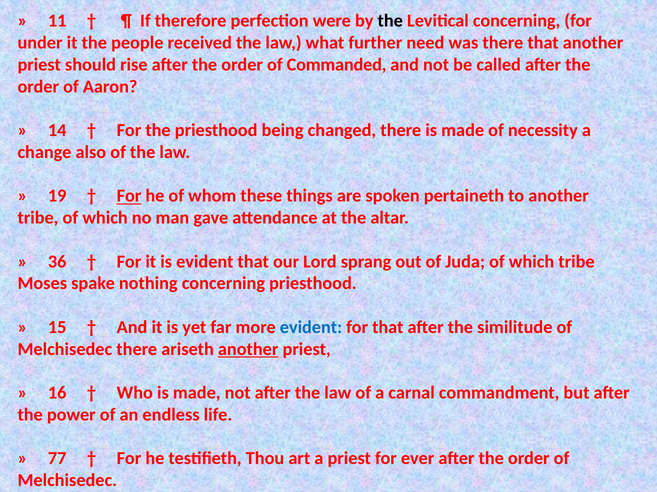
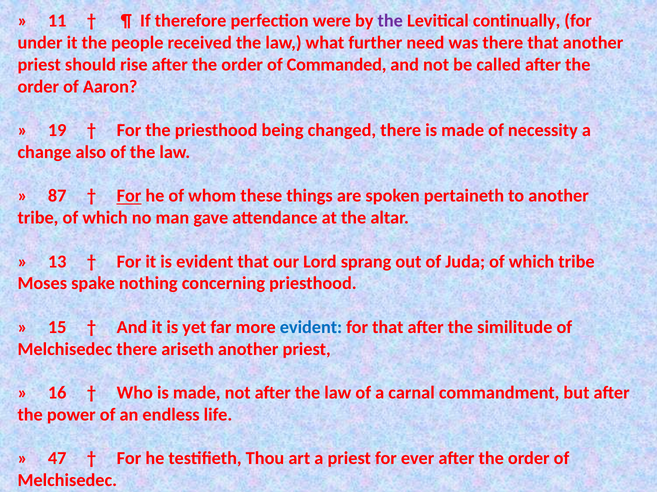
the at (390, 21) colour: black -> purple
Levitical concerning: concerning -> continually
14: 14 -> 19
19: 19 -> 87
36: 36 -> 13
another at (248, 350) underline: present -> none
77: 77 -> 47
